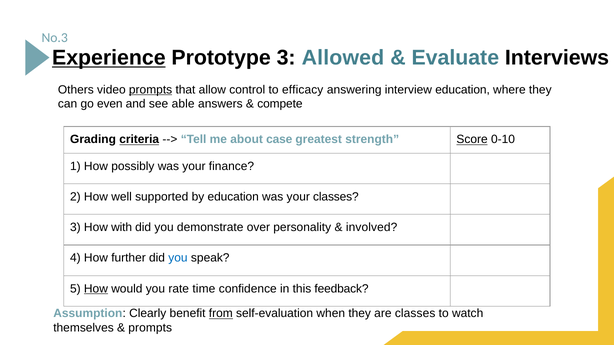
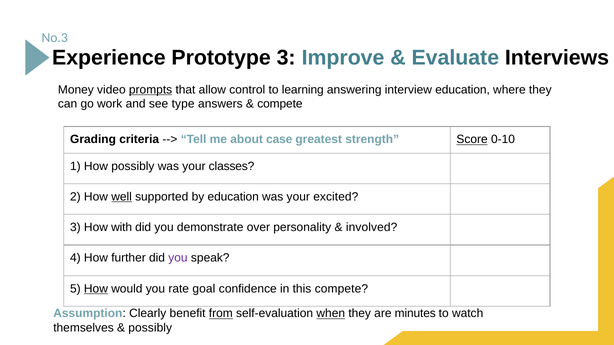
Experience underline: present -> none
Allowed: Allowed -> Improve
Others: Others -> Money
efficacy: efficacy -> learning
even: even -> work
able: able -> type
criteria underline: present -> none
finance: finance -> classes
well underline: none -> present
your classes: classes -> excited
you at (178, 258) colour: blue -> purple
time: time -> goal
this feedback: feedback -> compete
when underline: none -> present
are classes: classes -> minutes
prompts at (150, 328): prompts -> possibly
